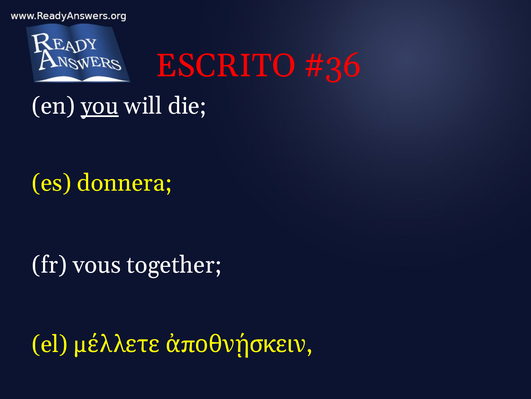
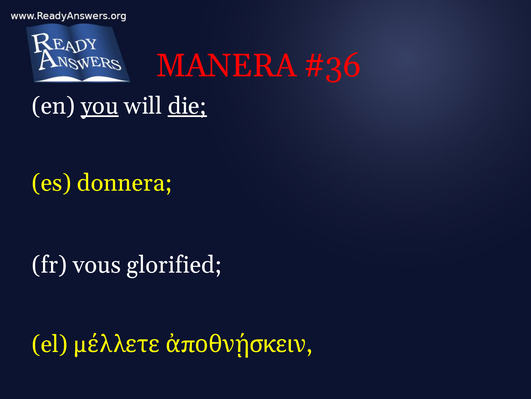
ESCRITO: ESCRITO -> MANERA
die underline: none -> present
together: together -> glorified
